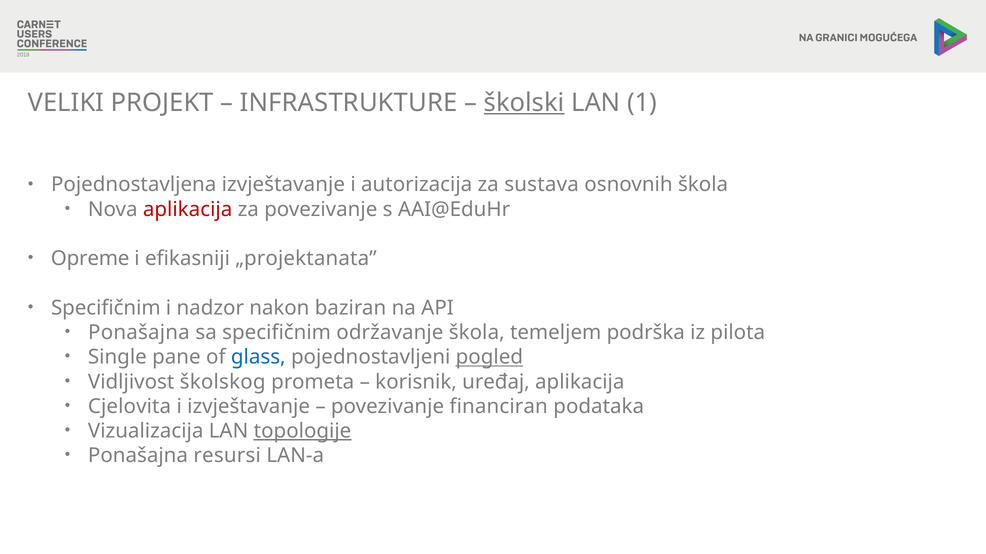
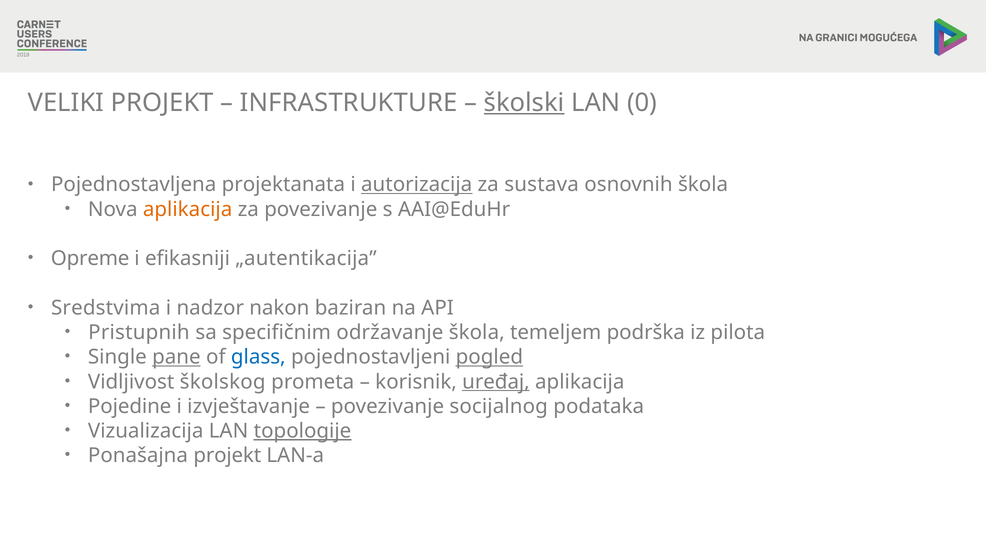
1: 1 -> 0
Pojednostavljena izvještavanje: izvještavanje -> projektanata
autorizacija underline: none -> present
aplikacija at (188, 210) colour: red -> orange
„projektanata: „projektanata -> „autentikacija
Specifičnim at (106, 308): Specifičnim -> Sredstvima
Ponašajna at (139, 333): Ponašajna -> Pristupnih
pane underline: none -> present
uređaj underline: none -> present
Cjelovita: Cjelovita -> Pojedine
financiran: financiran -> socijalnog
Ponašajna resursi: resursi -> projekt
